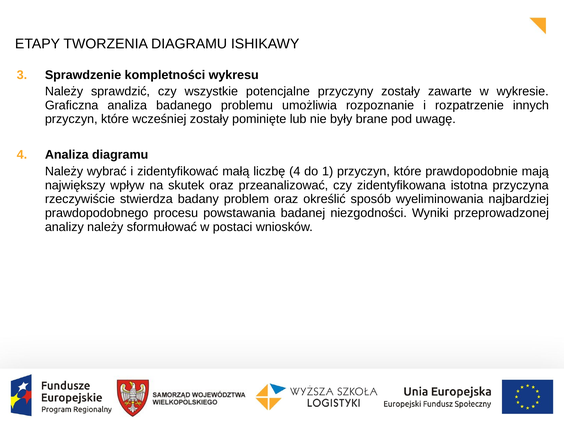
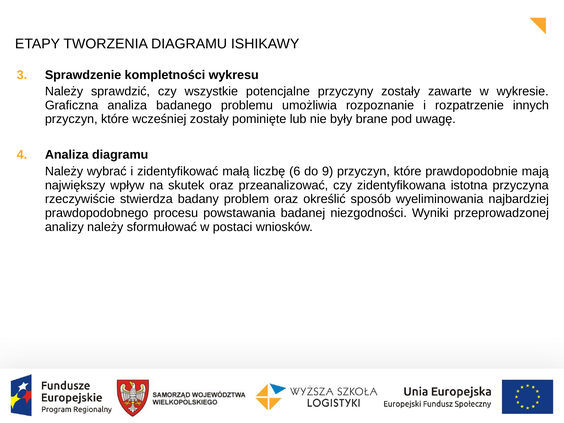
liczbę 4: 4 -> 6
1: 1 -> 9
